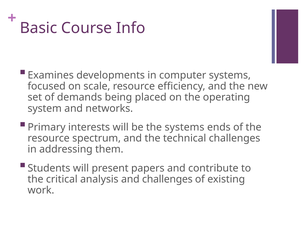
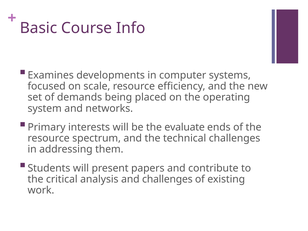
the systems: systems -> evaluate
